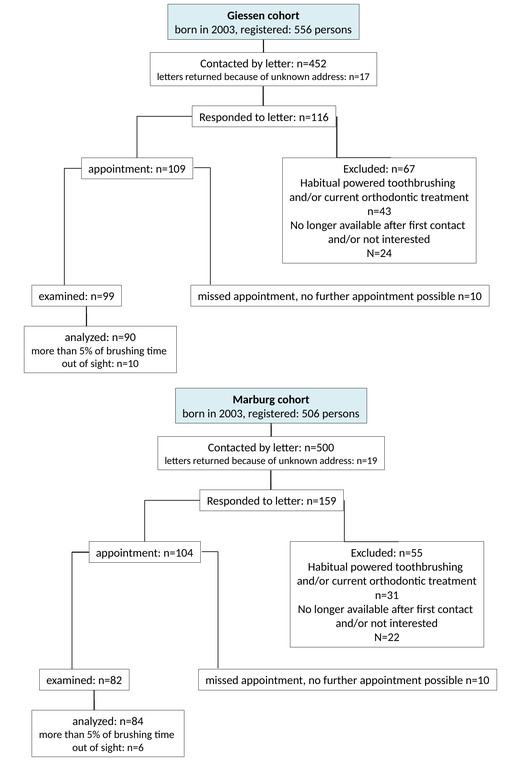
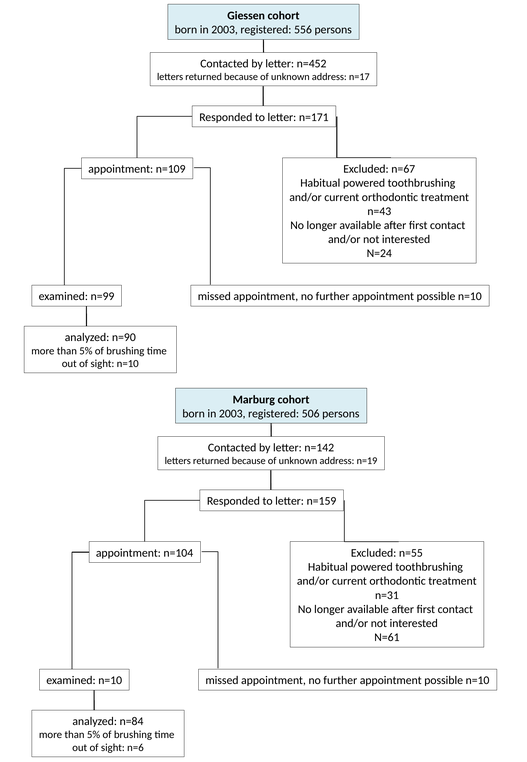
n=116: n=116 -> n=171
n=500: n=500 -> n=142
N=22: N=22 -> N=61
examined n=82: n=82 -> n=10
